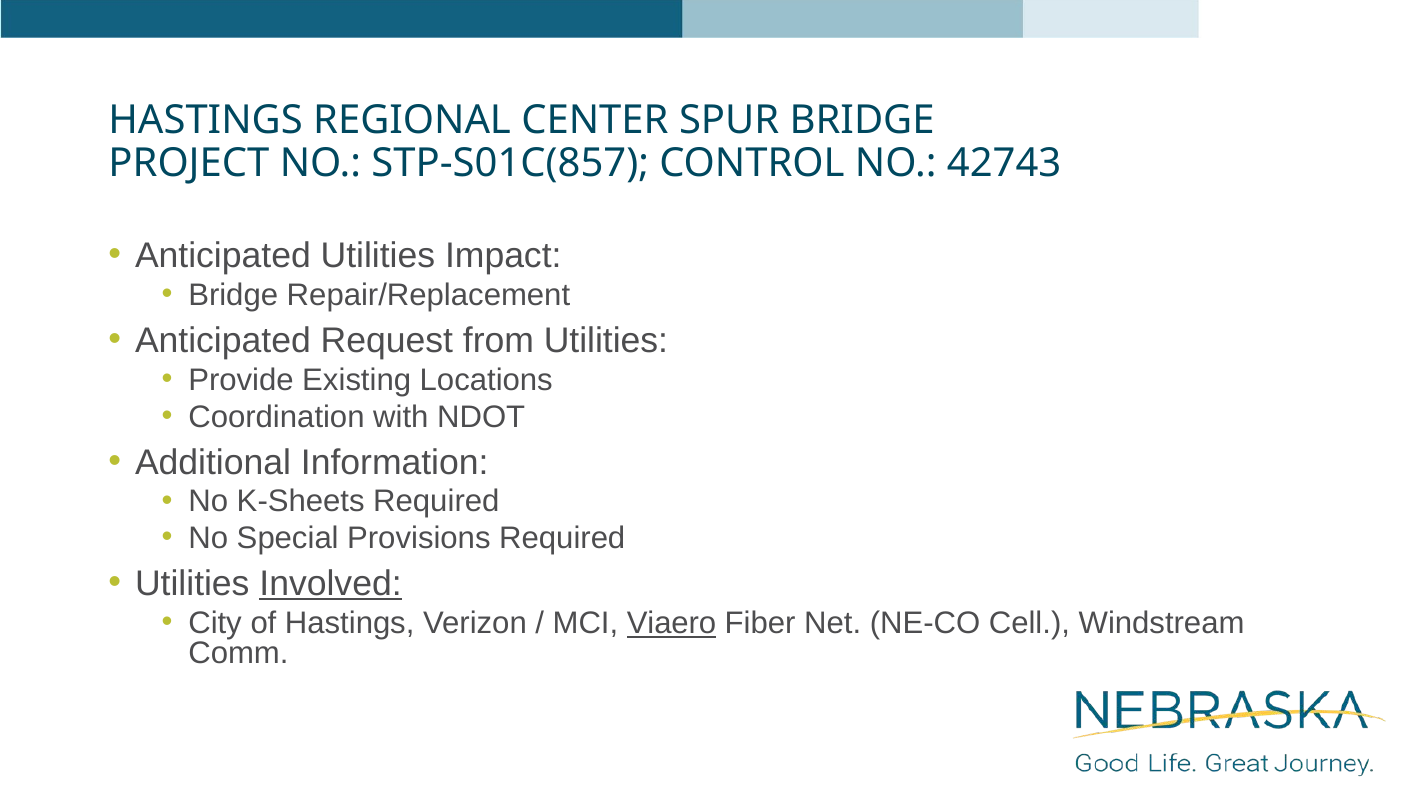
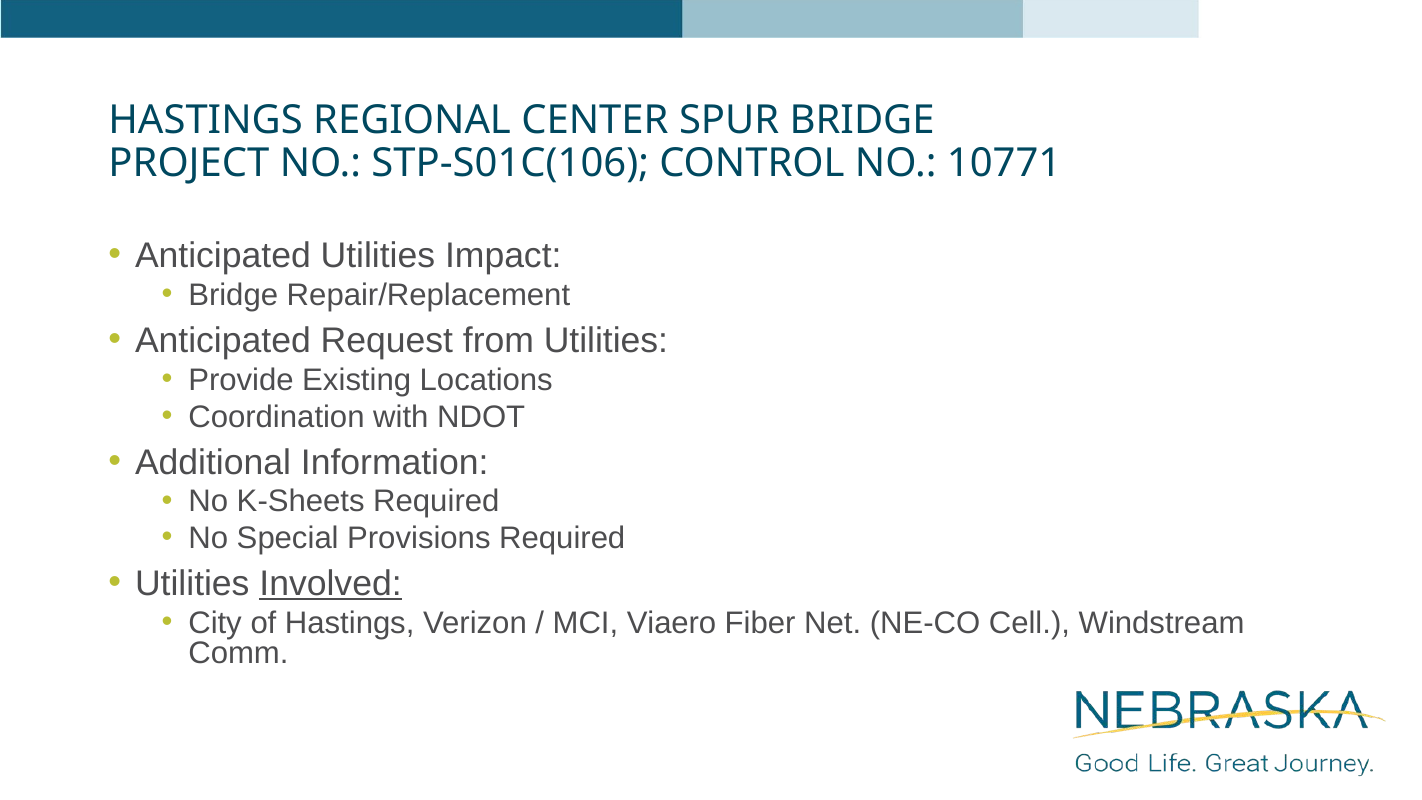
STP-S01C(857: STP-S01C(857 -> STP-S01C(106
42743: 42743 -> 10771
Viaero underline: present -> none
